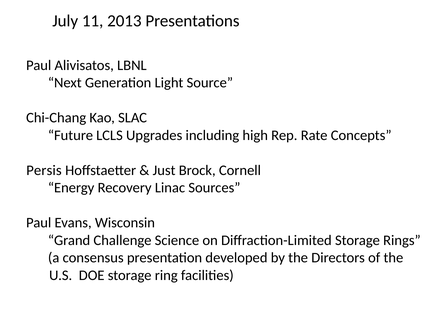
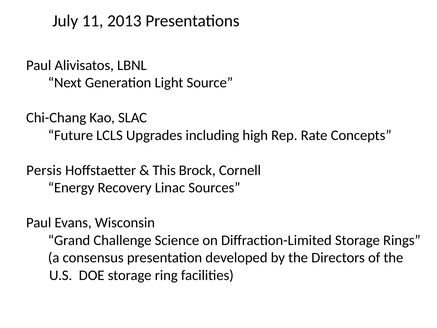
Just: Just -> This
